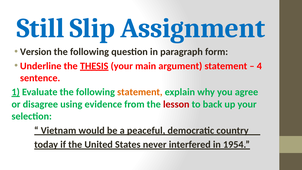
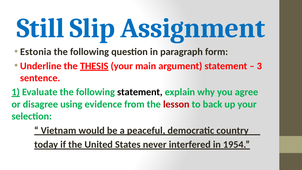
Version: Version -> Estonia
4: 4 -> 3
statement at (140, 92) colour: orange -> black
